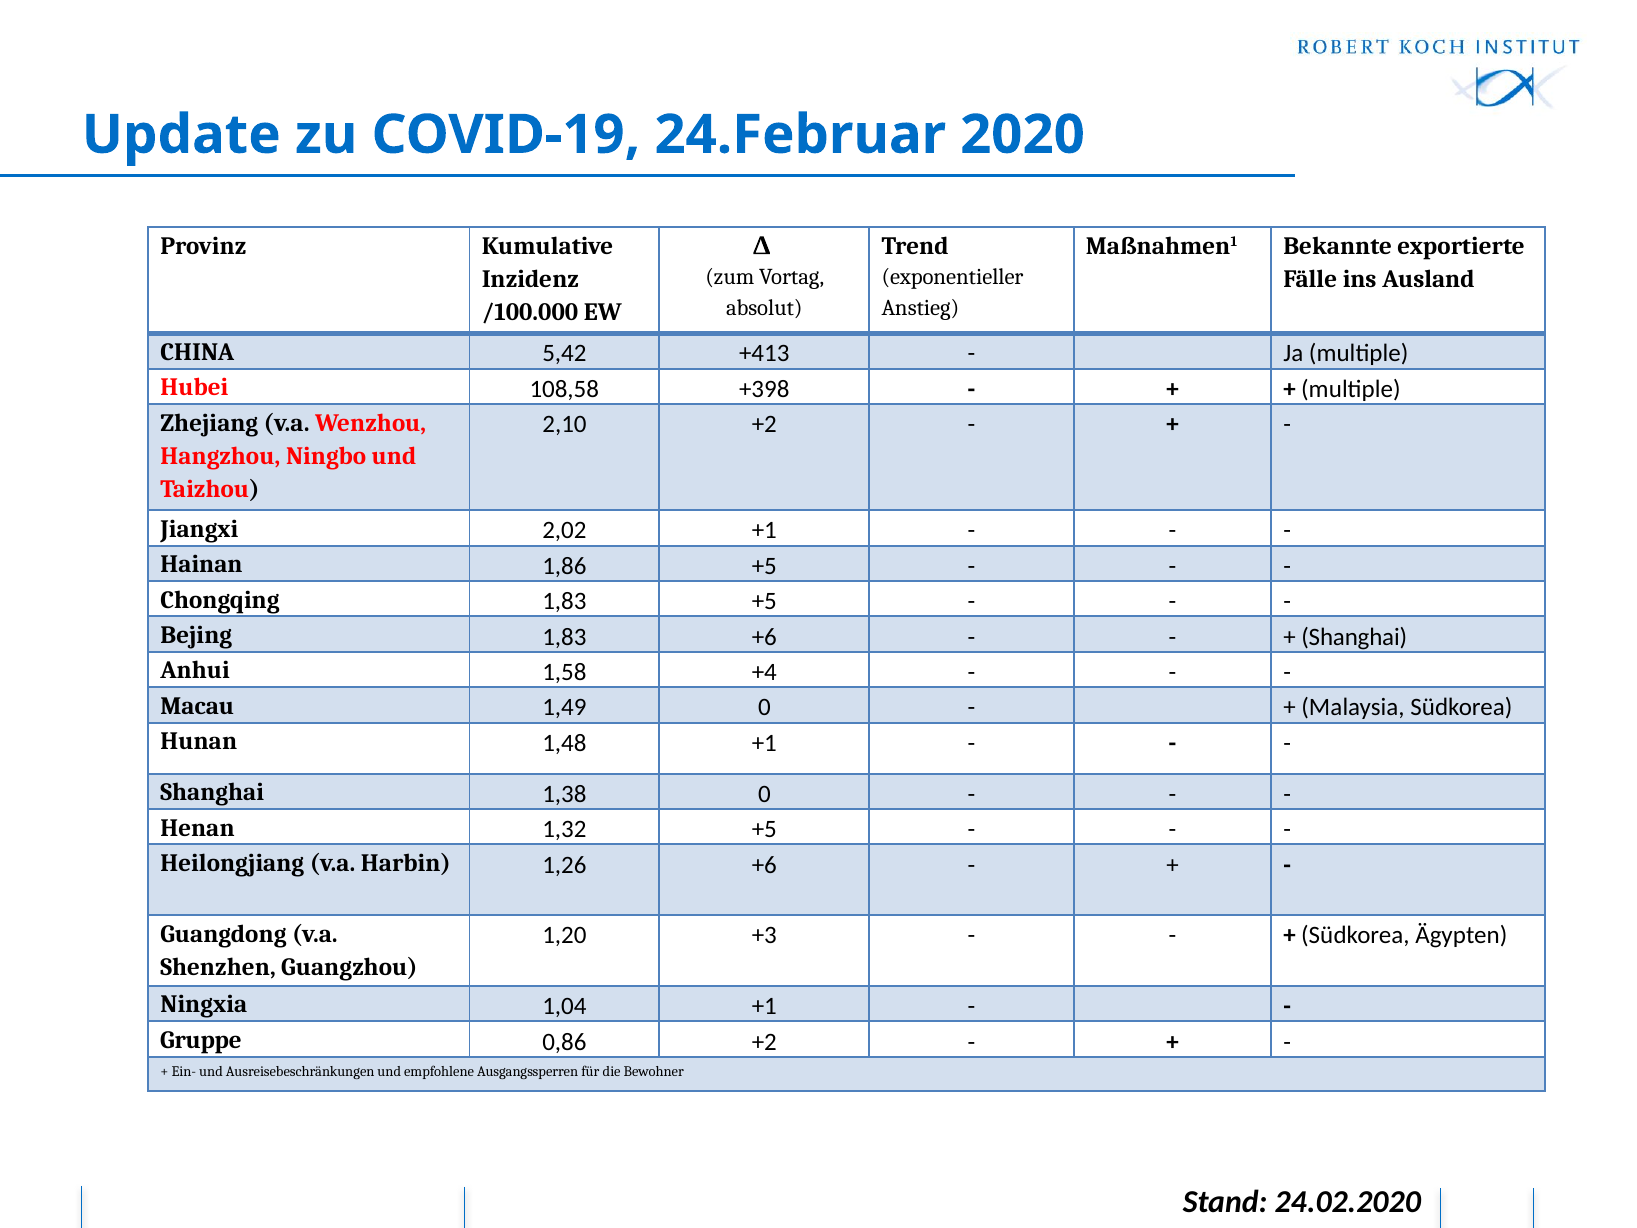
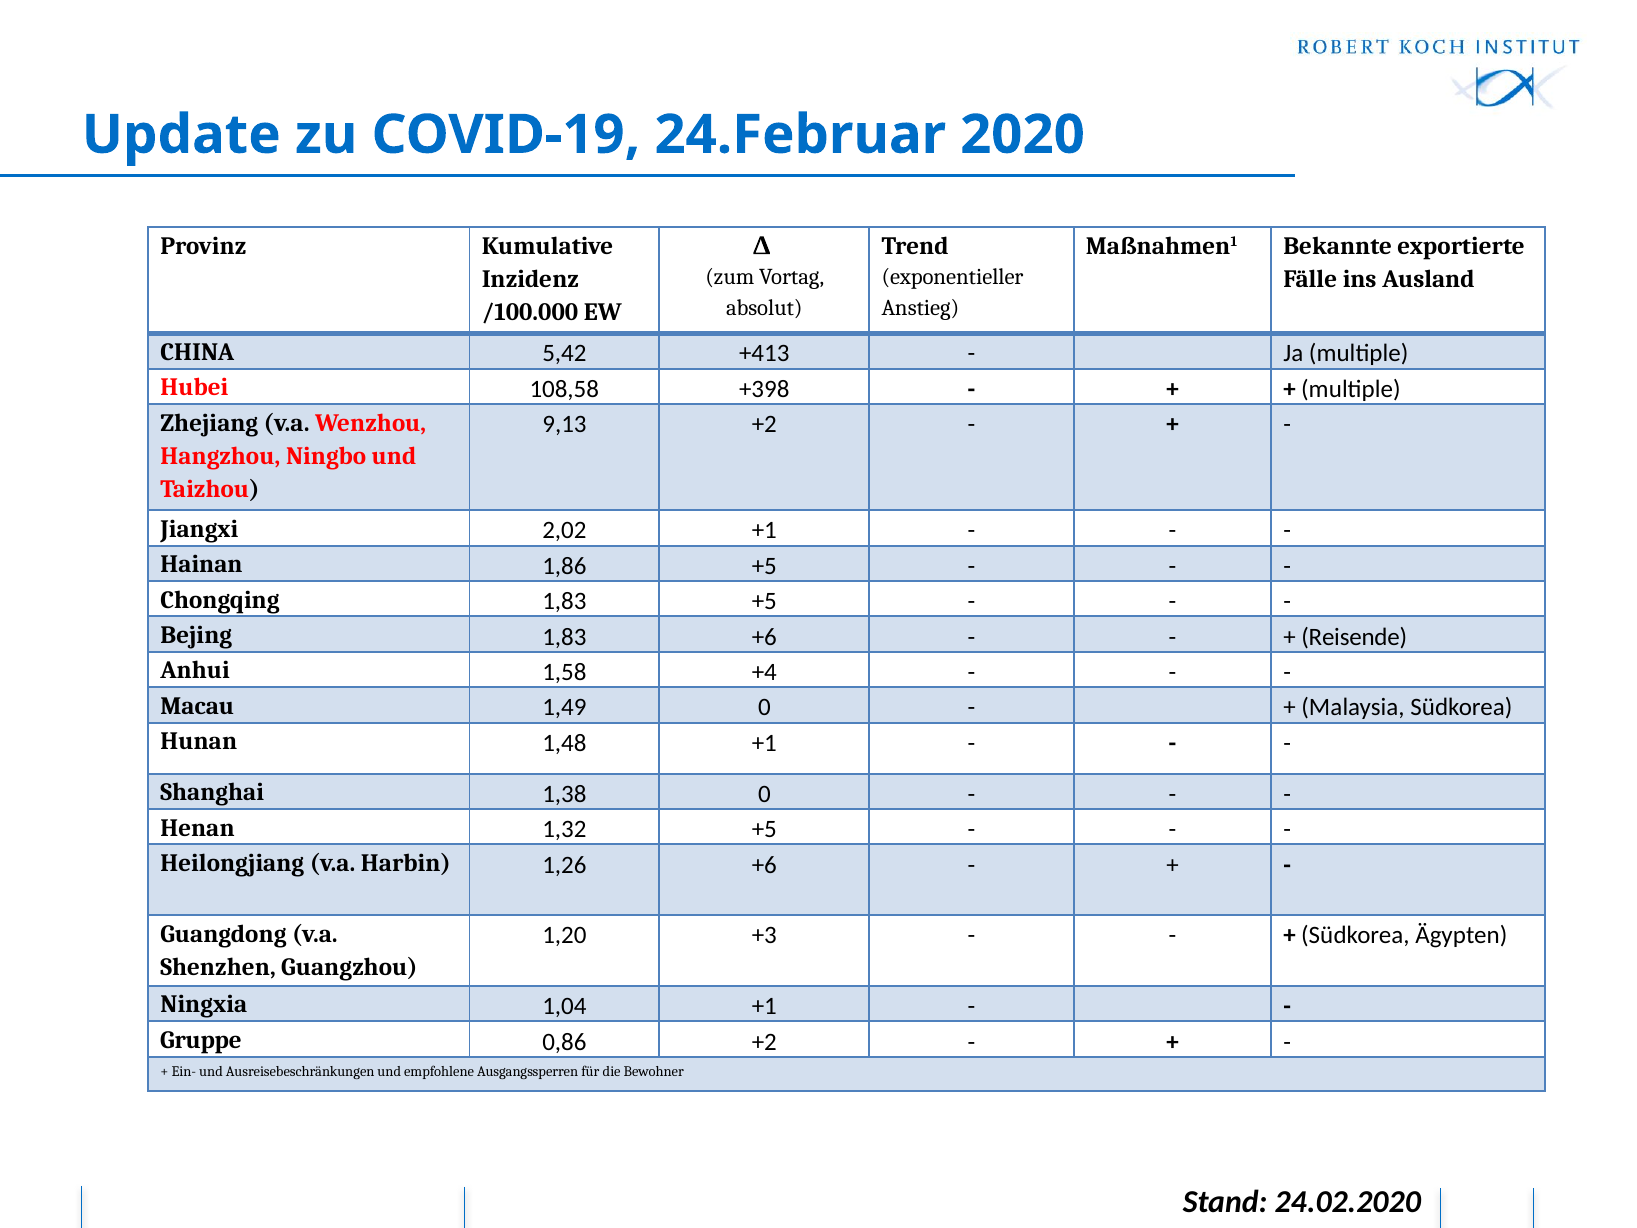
2,10: 2,10 -> 9,13
Shanghai at (1354, 637): Shanghai -> Reisende
